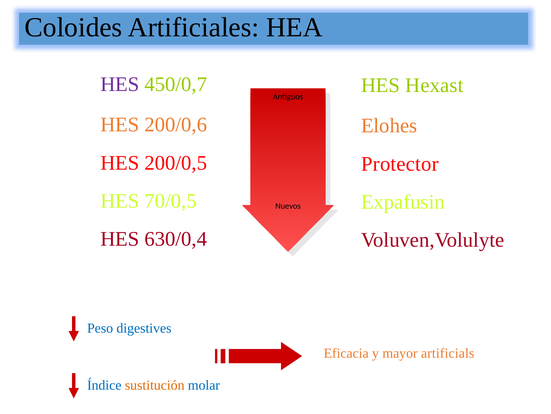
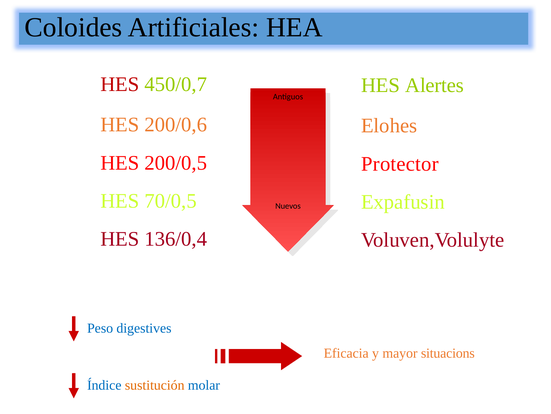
HES at (120, 84) colour: purple -> red
Hexast: Hexast -> Alertes
630/0,4: 630/0,4 -> 136/0,4
artificials: artificials -> situacions
